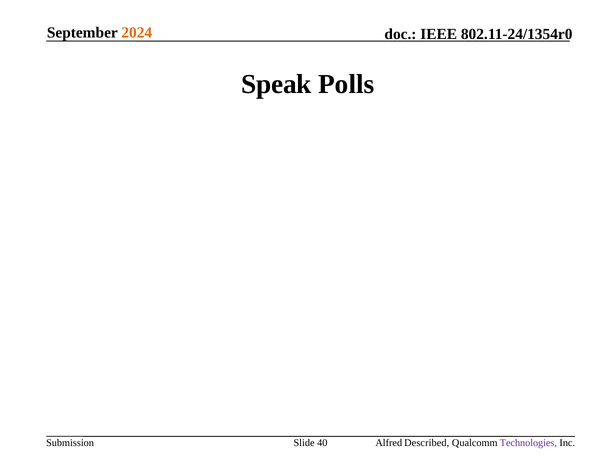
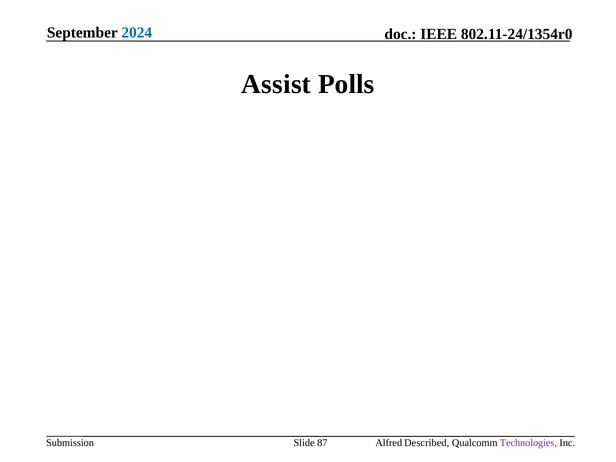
2024 colour: orange -> blue
Speak: Speak -> Assist
40: 40 -> 87
